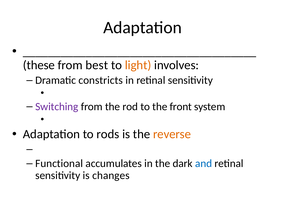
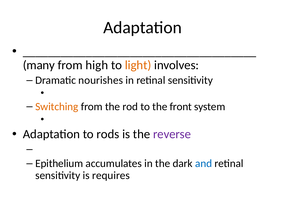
these: these -> many
best: best -> high
constricts: constricts -> nourishes
Switching colour: purple -> orange
reverse colour: orange -> purple
Functional: Functional -> Epithelium
changes: changes -> requires
